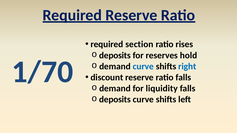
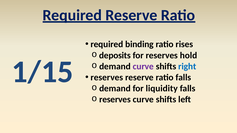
section: section -> binding
1/70: 1/70 -> 1/15
curve at (143, 66) colour: blue -> purple
discount at (107, 78): discount -> reserves
deposits at (115, 100): deposits -> reserves
